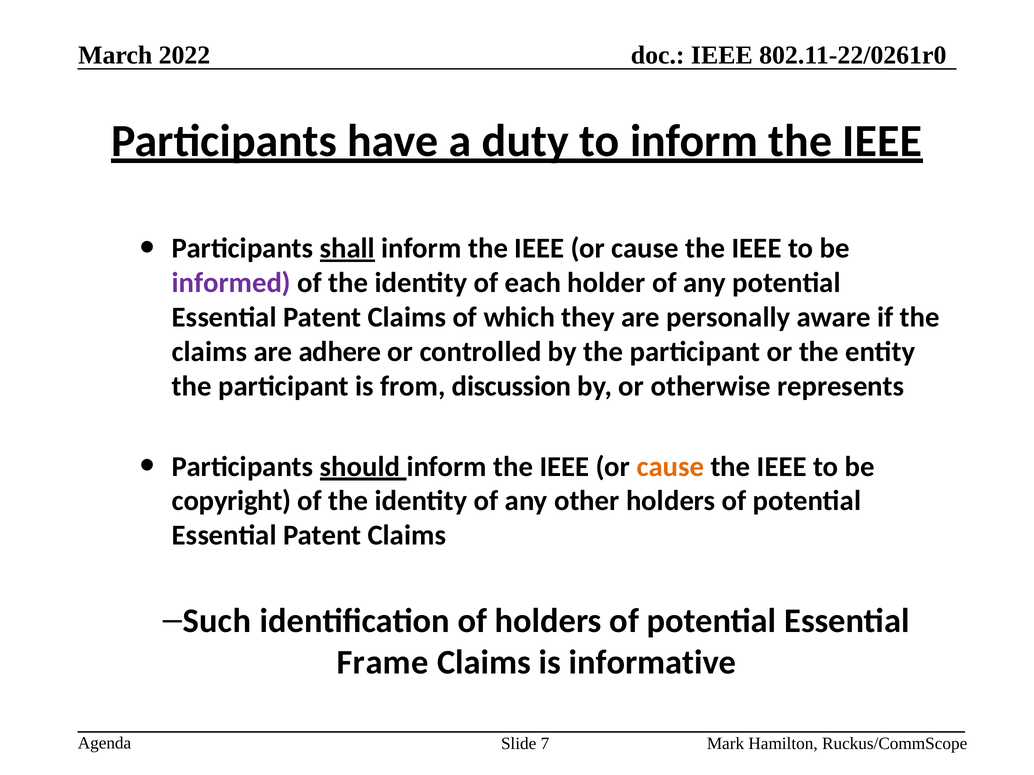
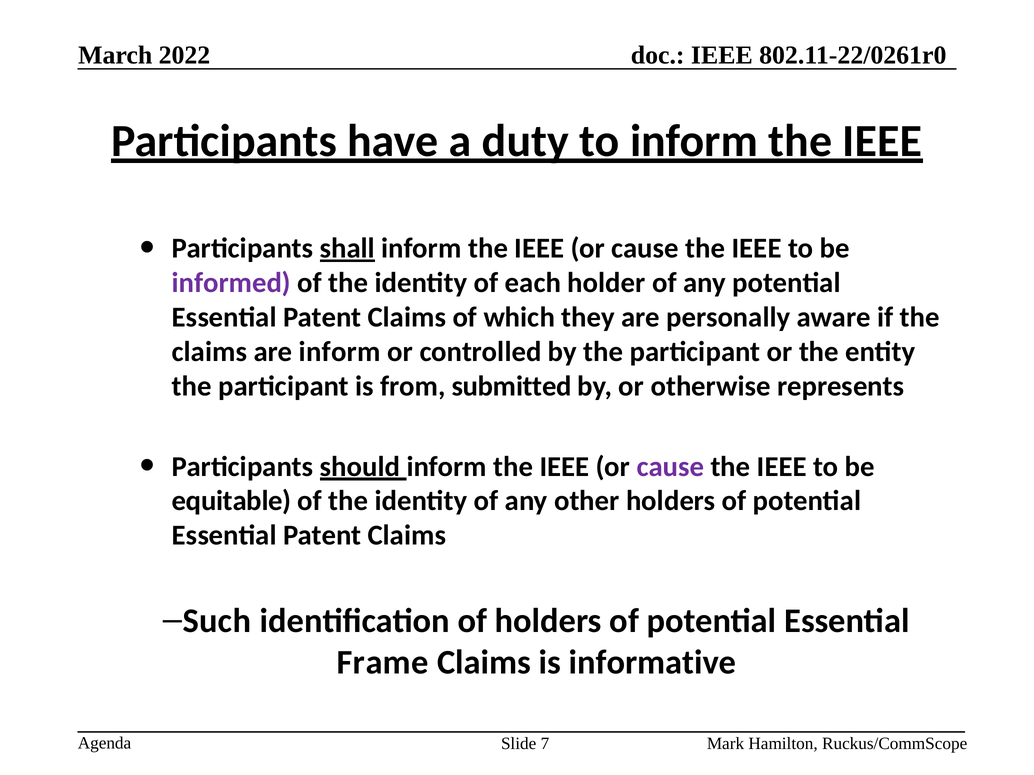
are adhere: adhere -> inform
discussion: discussion -> submitted
cause at (670, 467) colour: orange -> purple
copyright: copyright -> equitable
